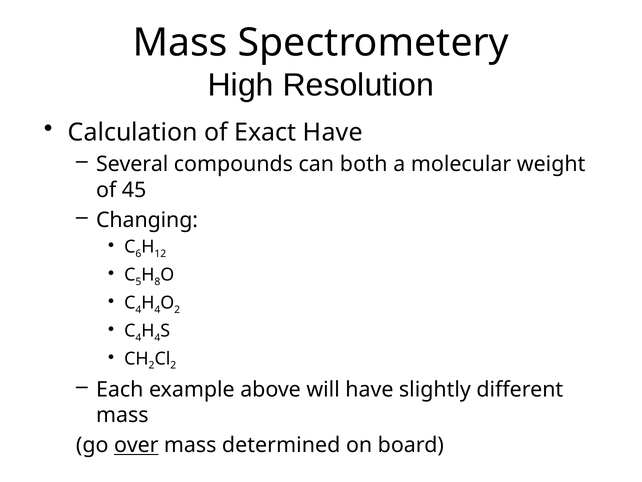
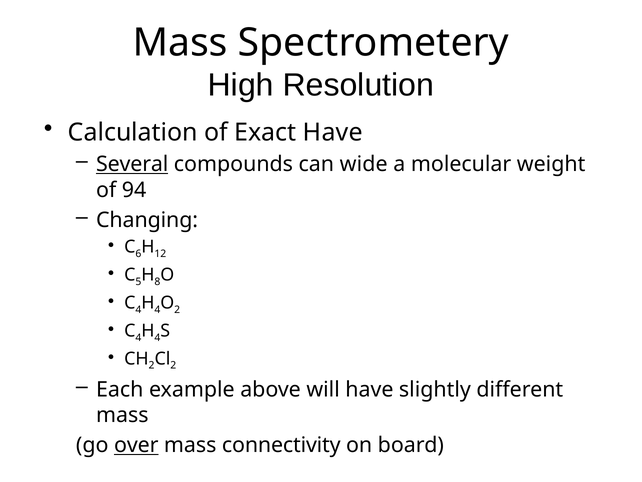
Several underline: none -> present
both: both -> wide
45: 45 -> 94
determined: determined -> connectivity
